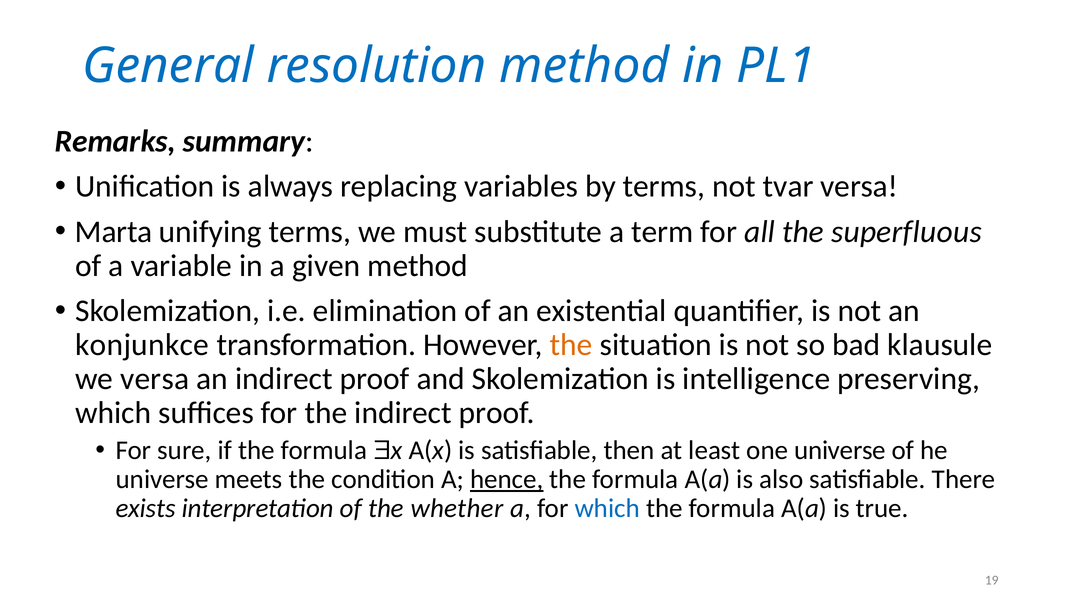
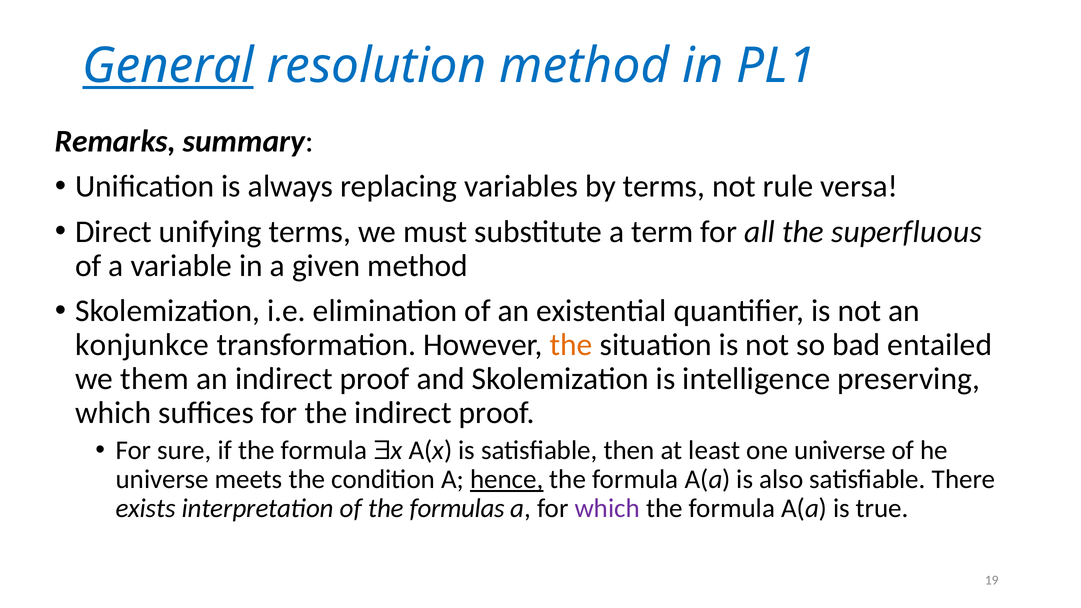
General underline: none -> present
tvar: tvar -> rule
Marta: Marta -> Direct
klausule: klausule -> entailed
we versa: versa -> them
whether: whether -> formulas
which at (607, 509) colour: blue -> purple
